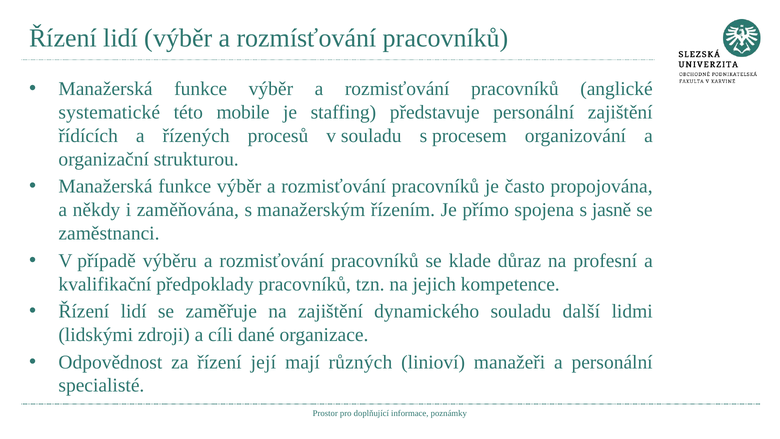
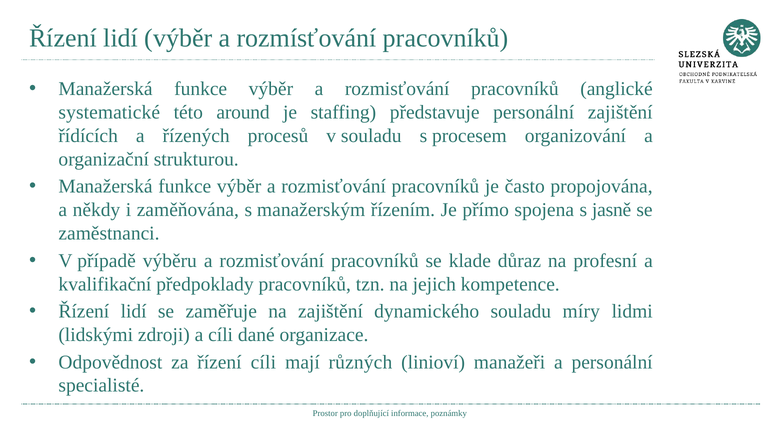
mobile: mobile -> around
další: další -> míry
řízení její: její -> cíli
